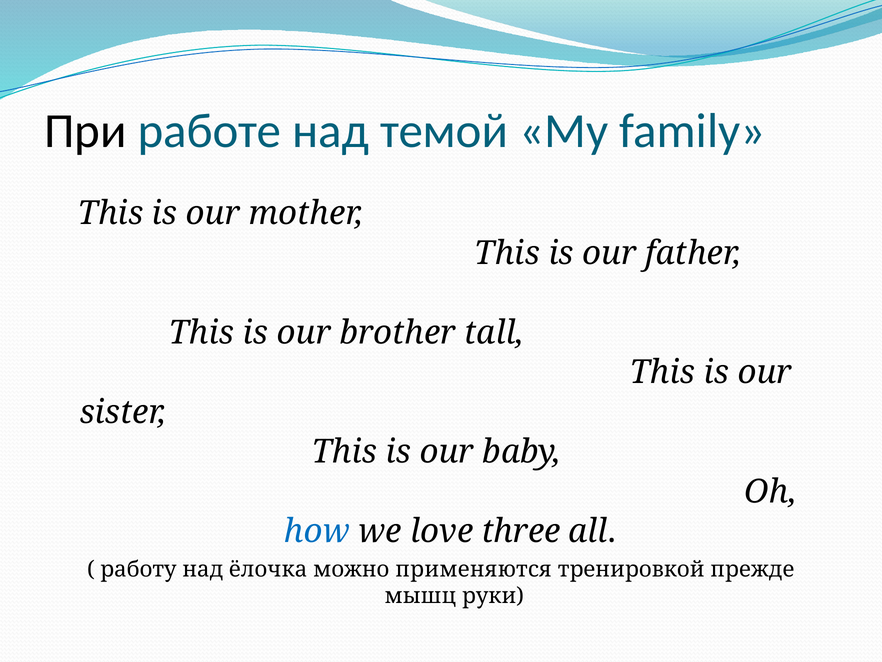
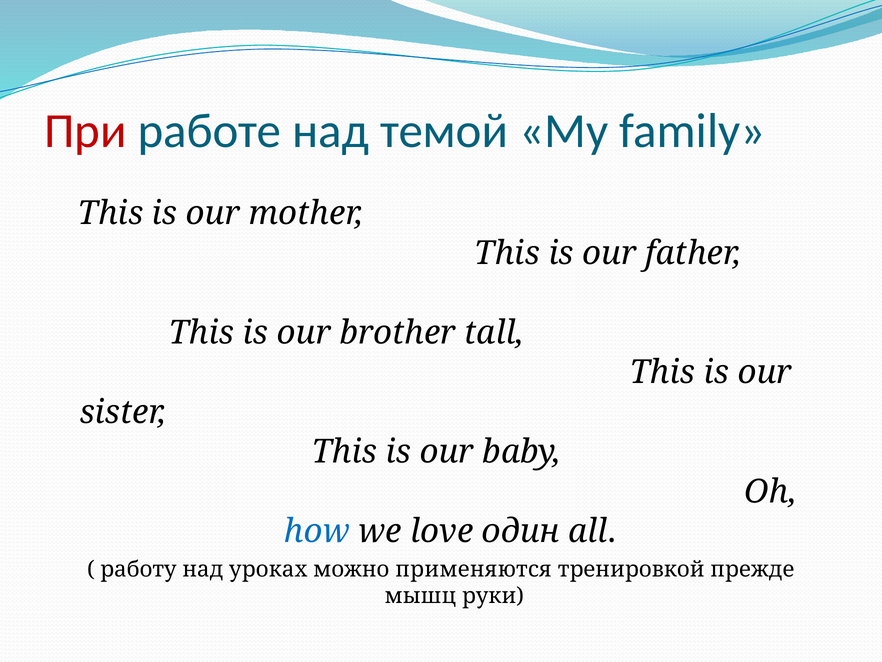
При colour: black -> red
three: three -> один
ёлочка: ёлочка -> уроках
